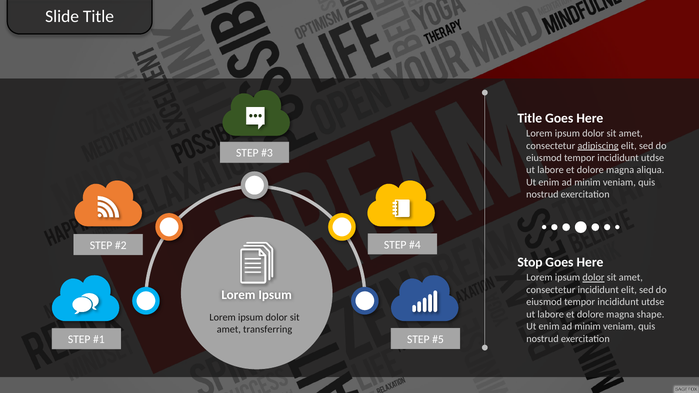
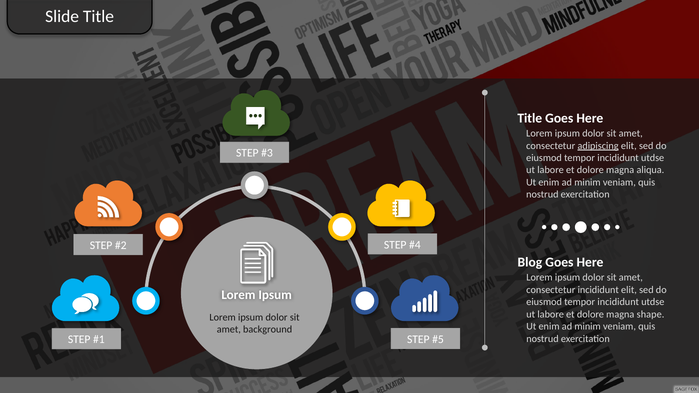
Stop: Stop -> Blog
dolor at (593, 278) underline: present -> none
transferring: transferring -> background
